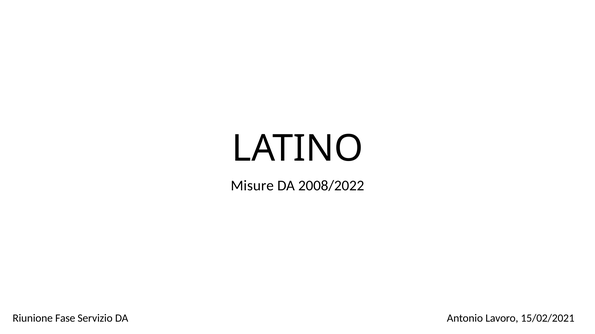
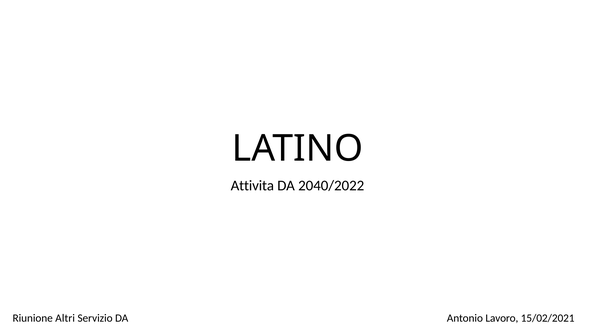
Misure: Misure -> Attivita
2008/2022: 2008/2022 -> 2040/2022
Fase: Fase -> Altri
